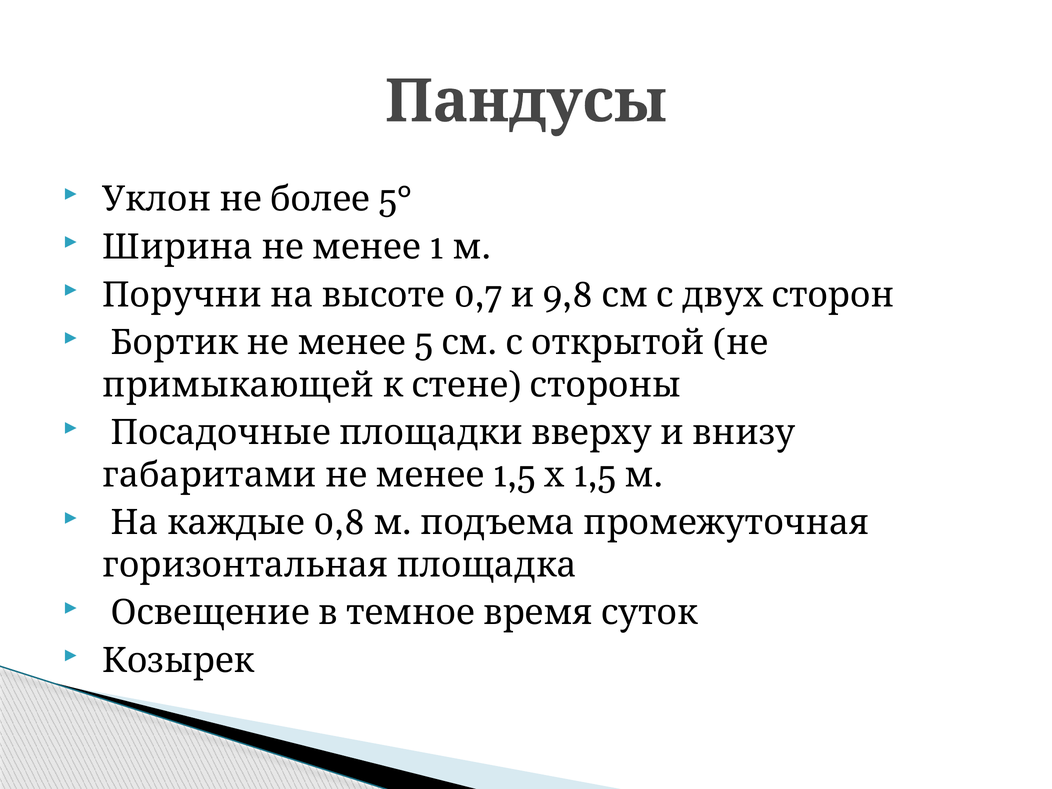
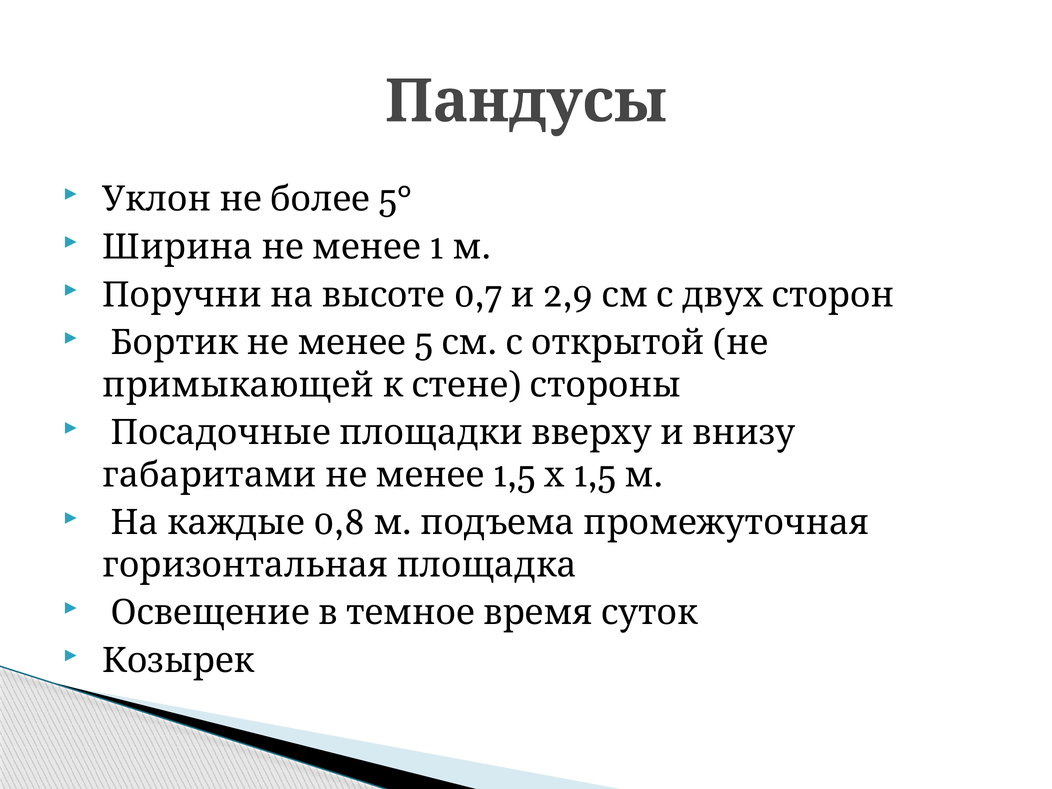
9,8: 9,8 -> 2,9
